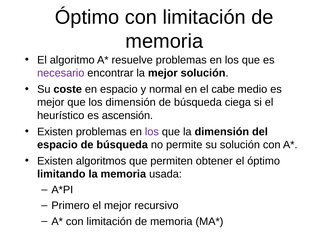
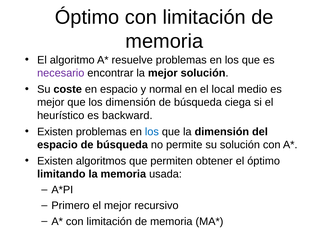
cabe: cabe -> local
ascensión: ascensión -> backward
los at (152, 132) colour: purple -> blue
